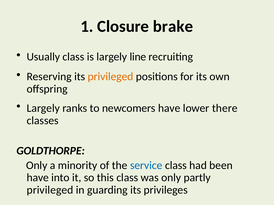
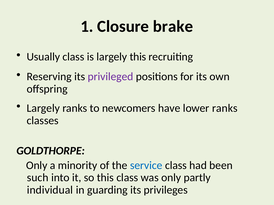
largely line: line -> this
privileged at (111, 77) colour: orange -> purple
lower there: there -> ranks
have at (38, 178): have -> such
privileged at (50, 190): privileged -> individual
